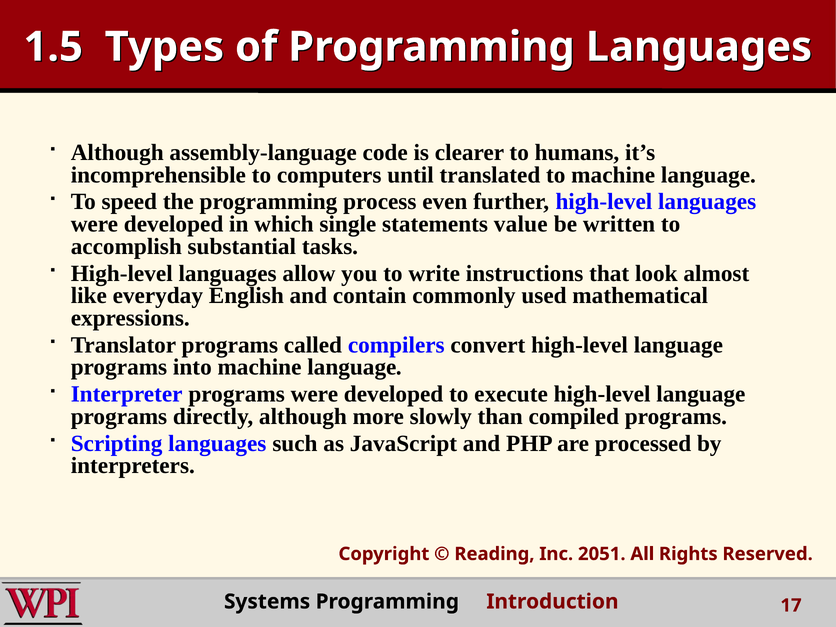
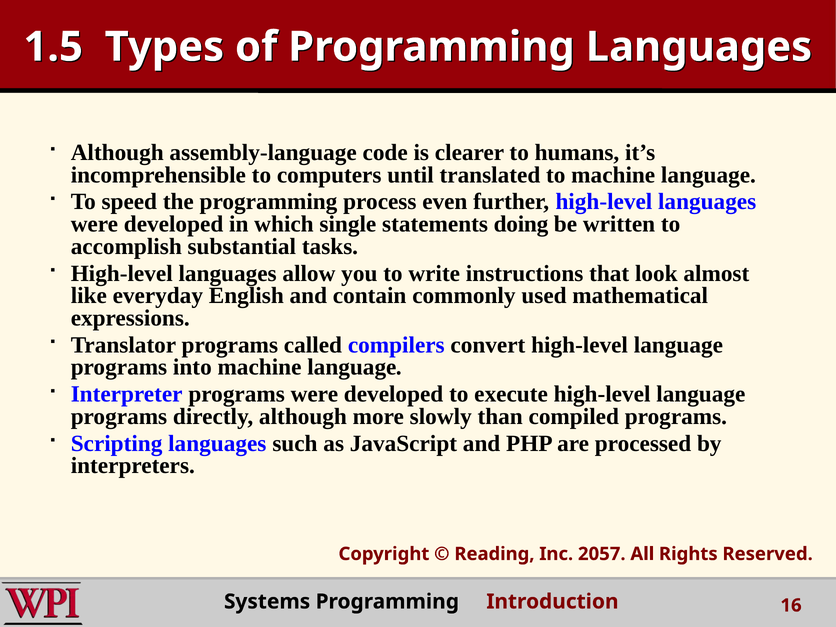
value: value -> doing
2051: 2051 -> 2057
17: 17 -> 16
